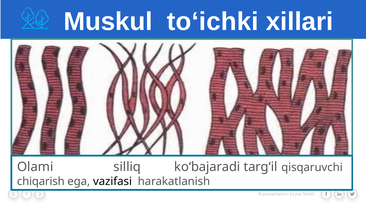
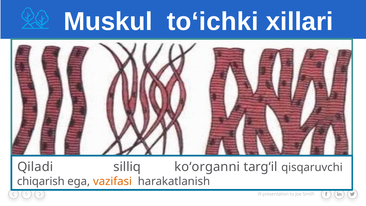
Olami: Olami -> Qiladi
ko‘bajaradi: ko‘bajaradi -> ko‘organni
vazifasi colour: black -> orange
